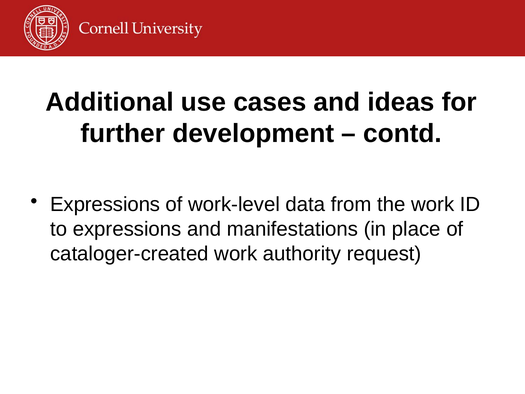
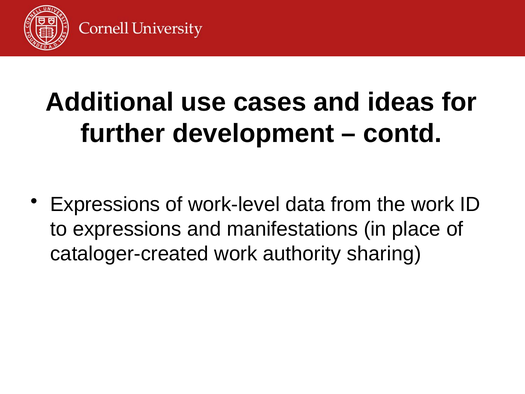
request: request -> sharing
